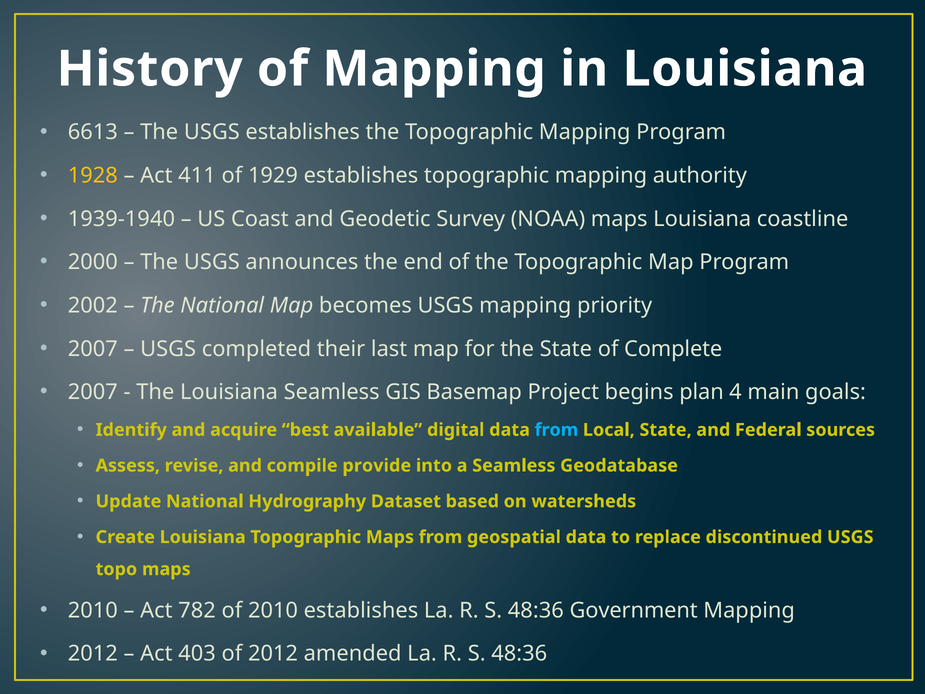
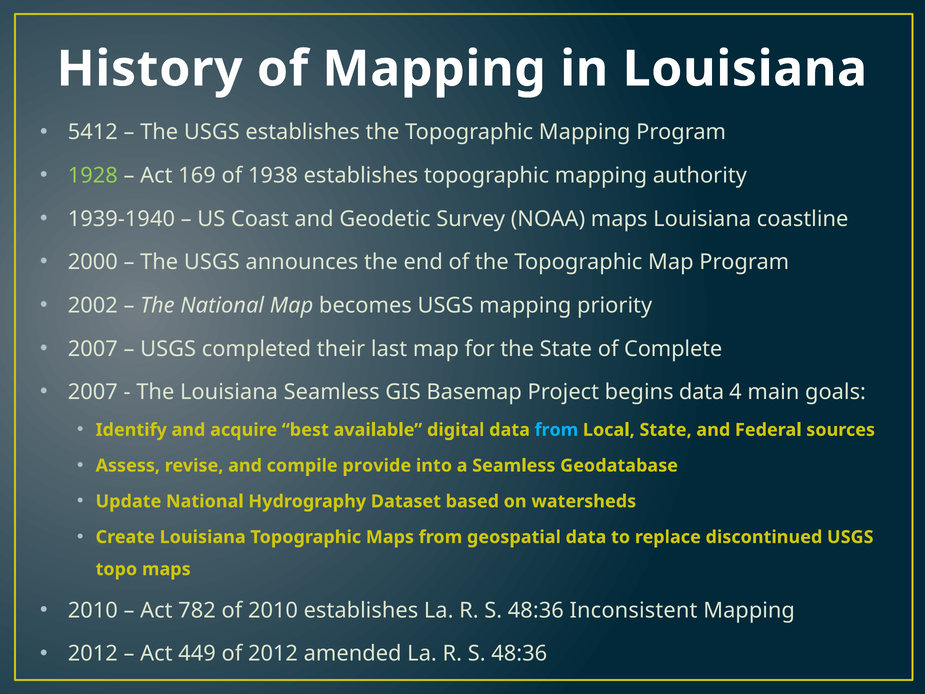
6613: 6613 -> 5412
1928 colour: yellow -> light green
411: 411 -> 169
1929: 1929 -> 1938
begins plan: plan -> data
Government: Government -> Inconsistent
403: 403 -> 449
